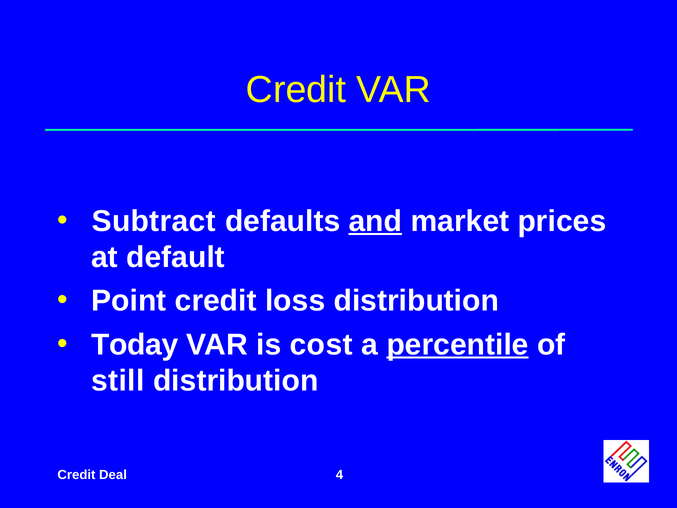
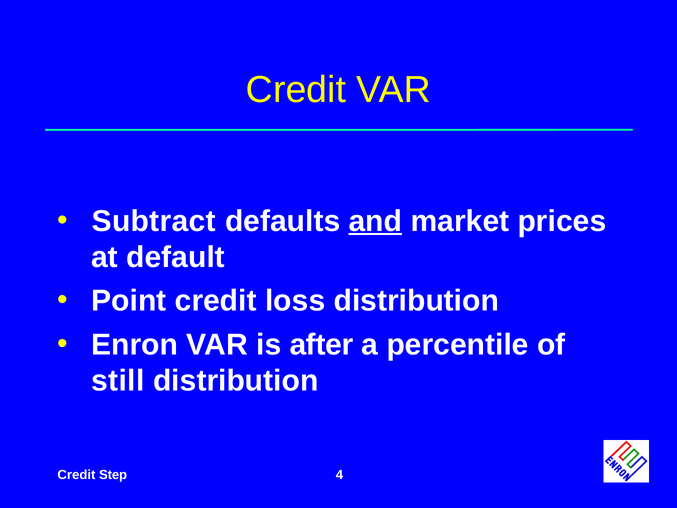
Today: Today -> Enron
cost: cost -> after
percentile underline: present -> none
Deal: Deal -> Step
